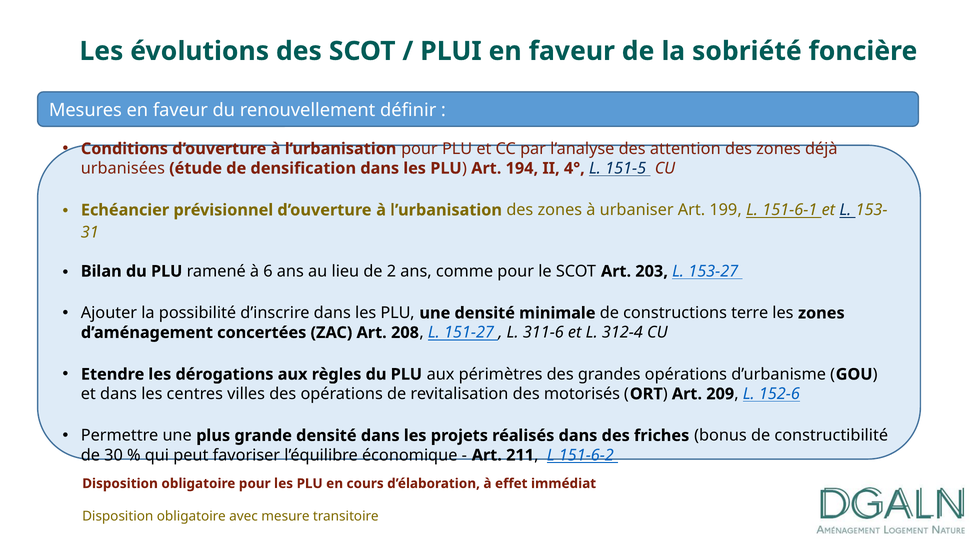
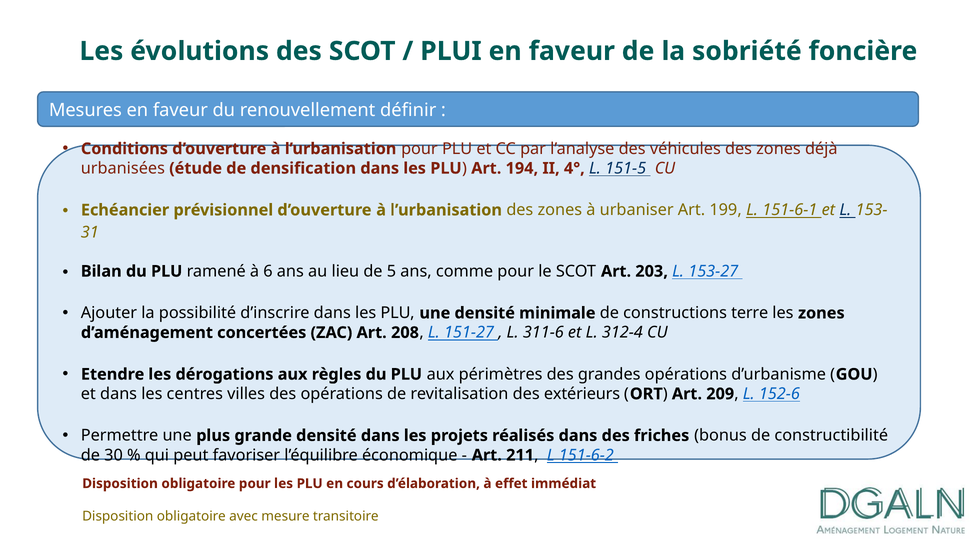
attention: attention -> véhicules
2: 2 -> 5
motorisés: motorisés -> extérieurs
